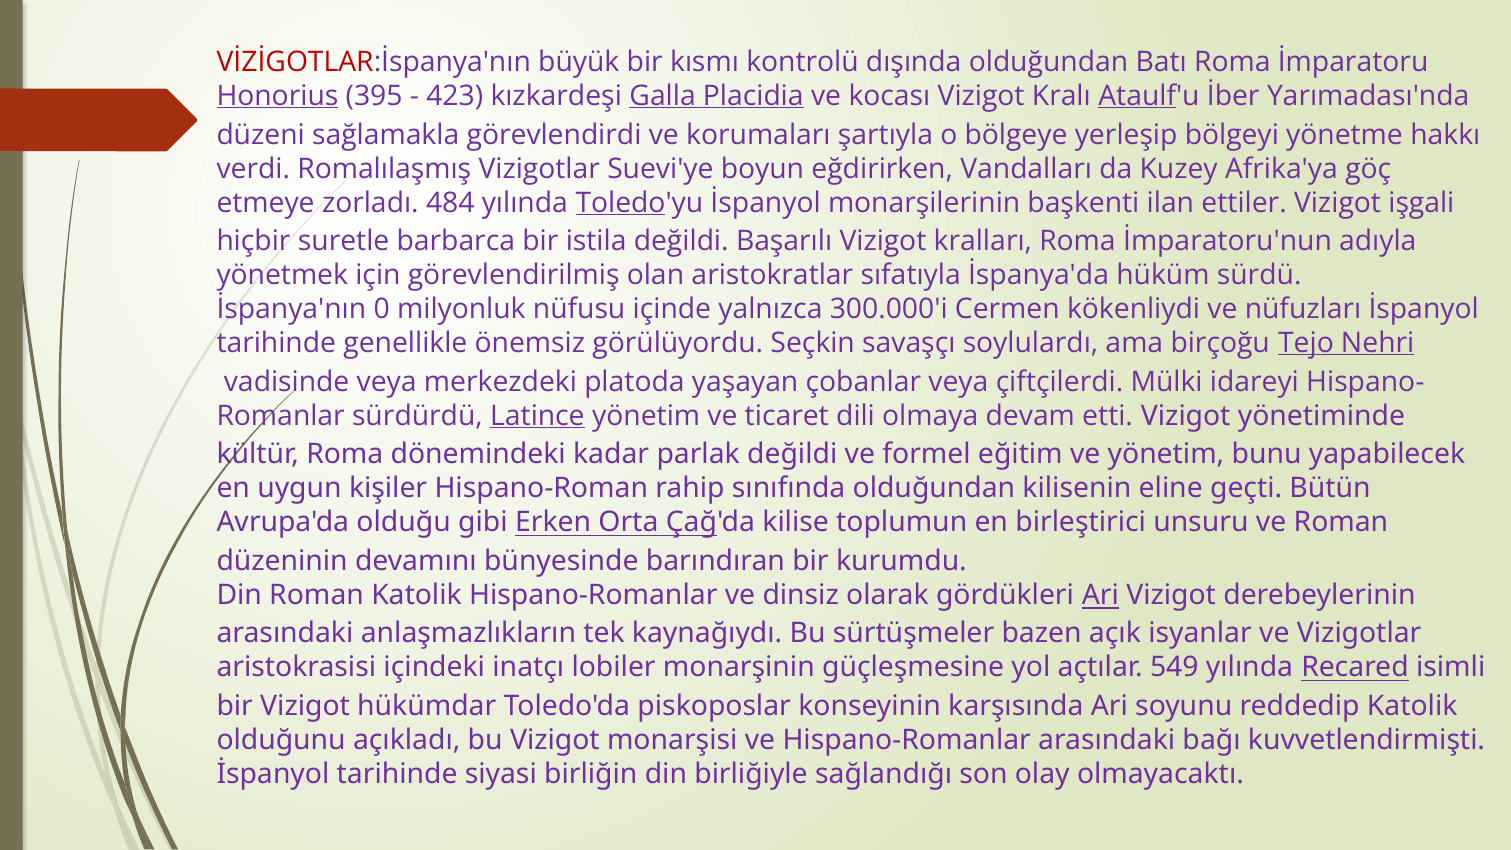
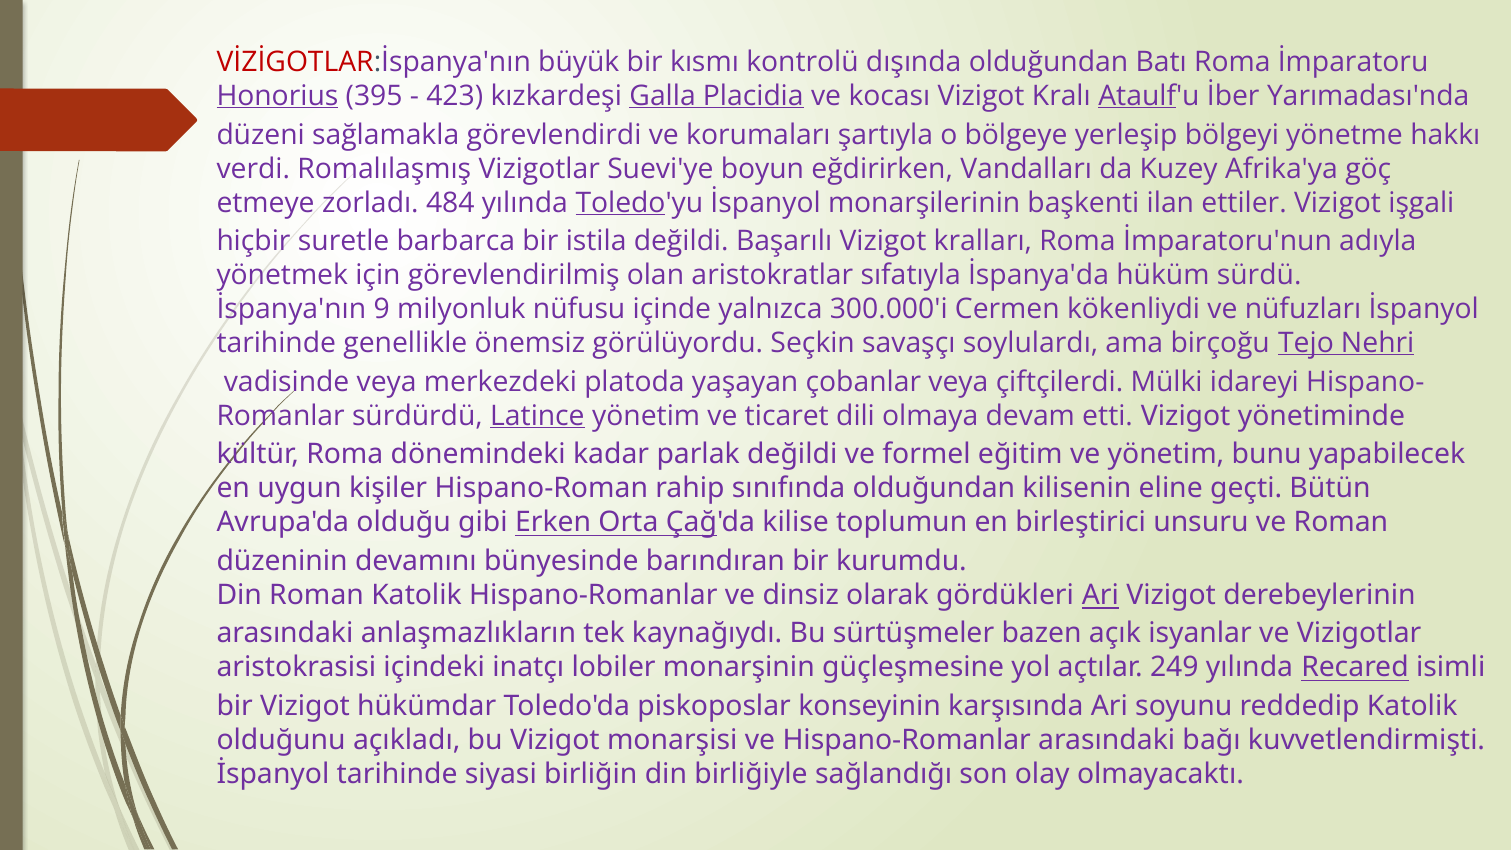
0: 0 -> 9
549: 549 -> 249
